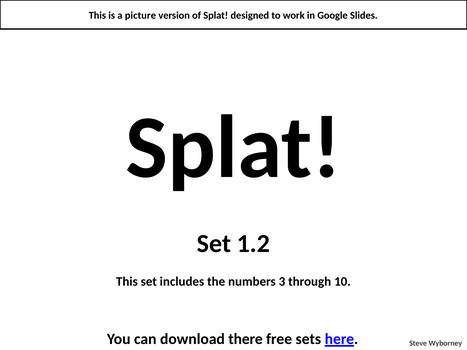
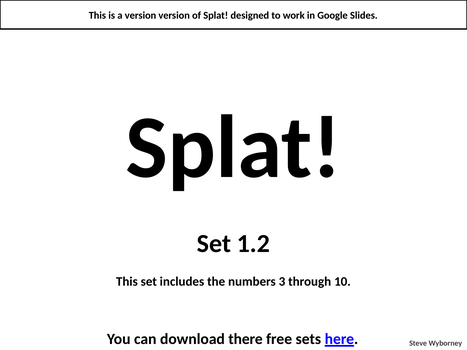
a picture: picture -> version
